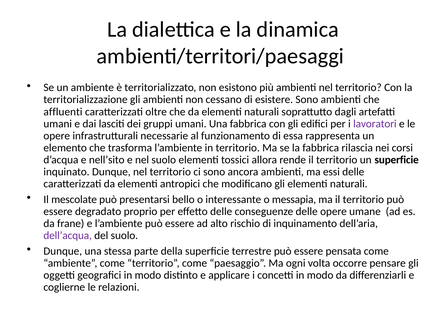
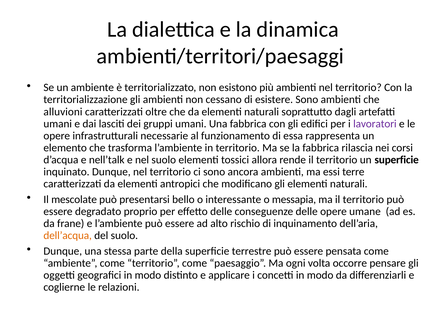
affluenti: affluenti -> alluvioni
nell’sito: nell’sito -> nell’talk
essi delle: delle -> terre
dell’acqua colour: purple -> orange
